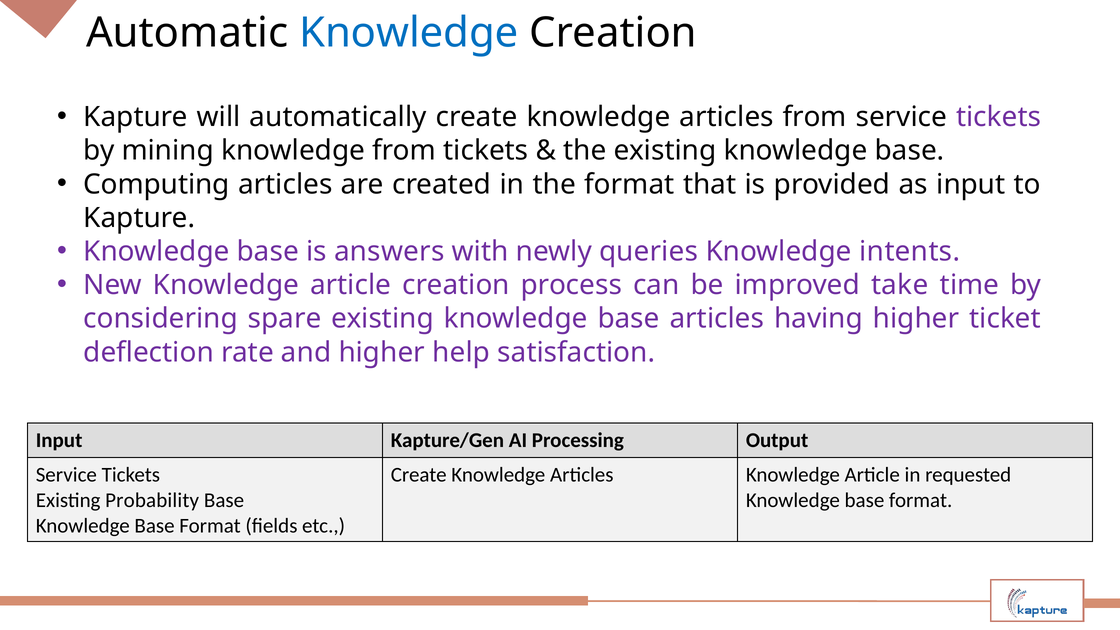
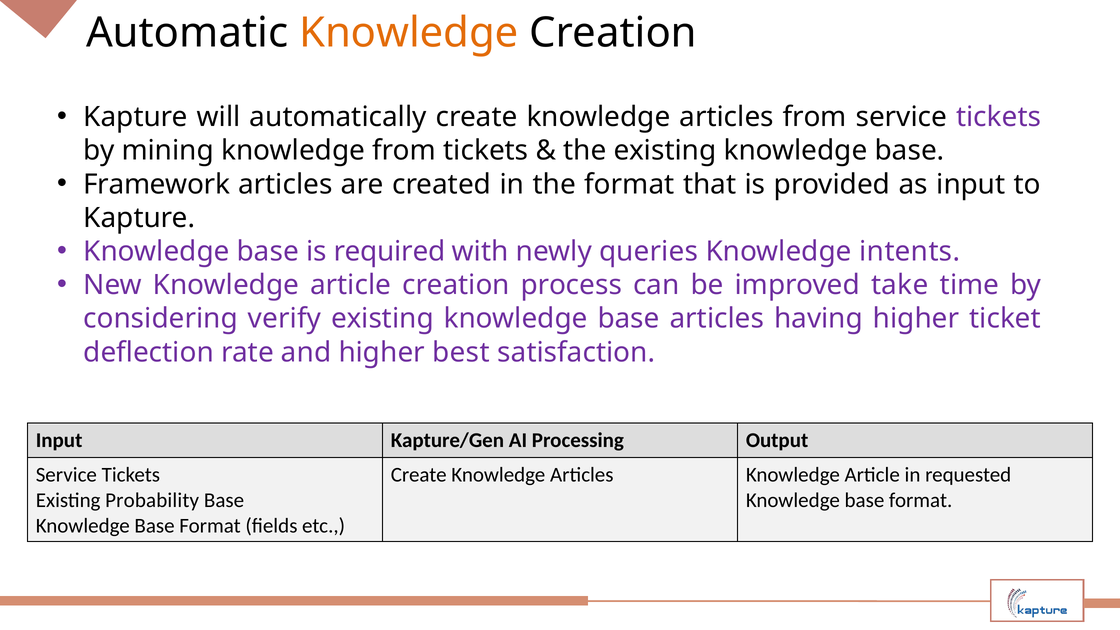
Knowledge at (409, 33) colour: blue -> orange
Computing: Computing -> Framework
answers: answers -> required
spare: spare -> verify
help: help -> best
